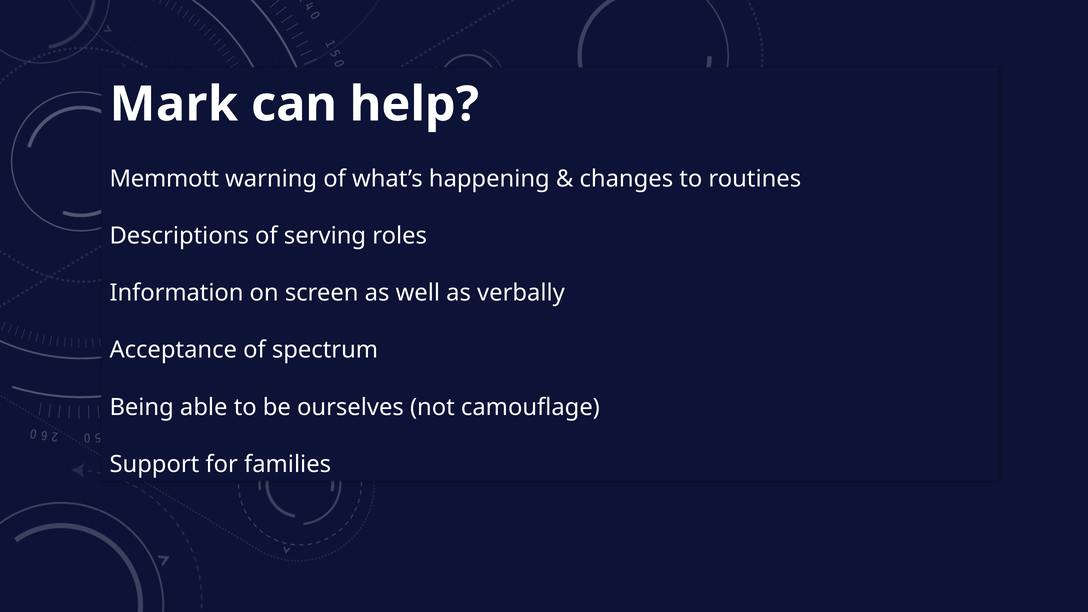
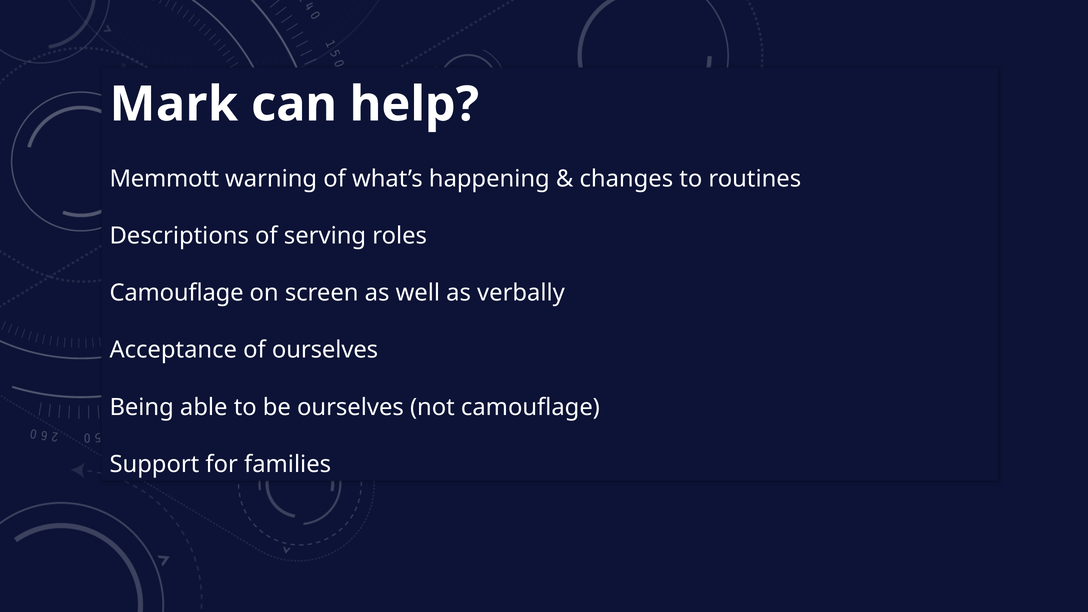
Information at (177, 293): Information -> Camouflage
of spectrum: spectrum -> ourselves
